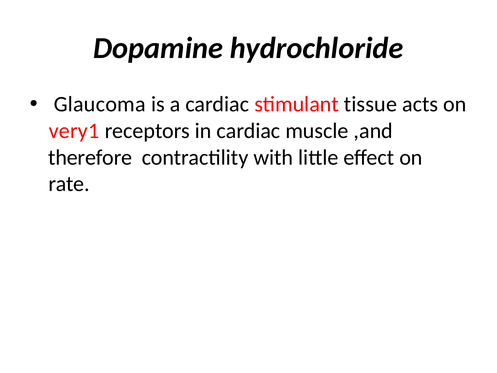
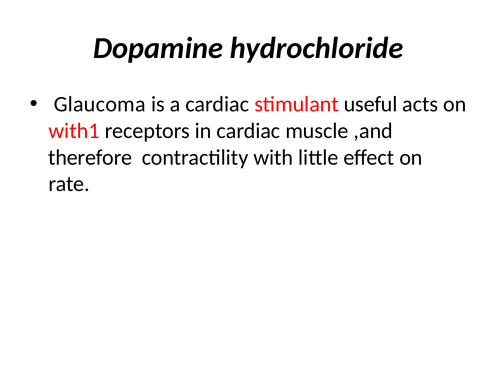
tissue: tissue -> useful
very1: very1 -> with1
